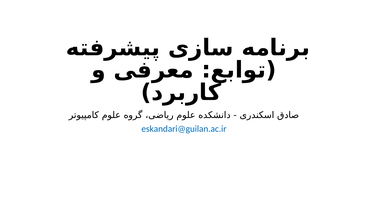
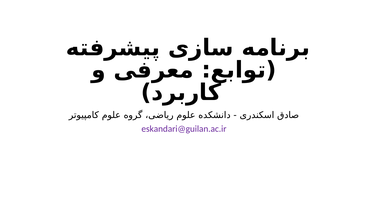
eskandari@guilan.ac.ir colour: blue -> purple
